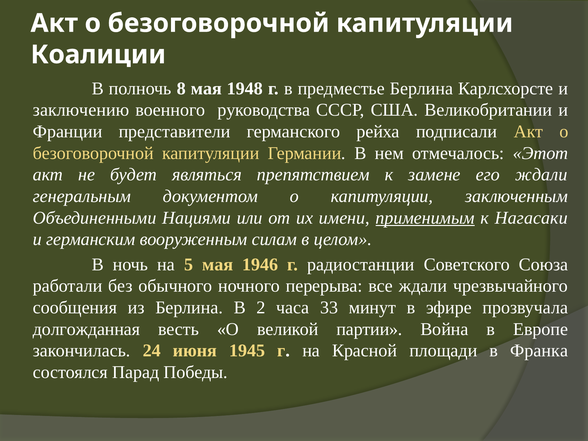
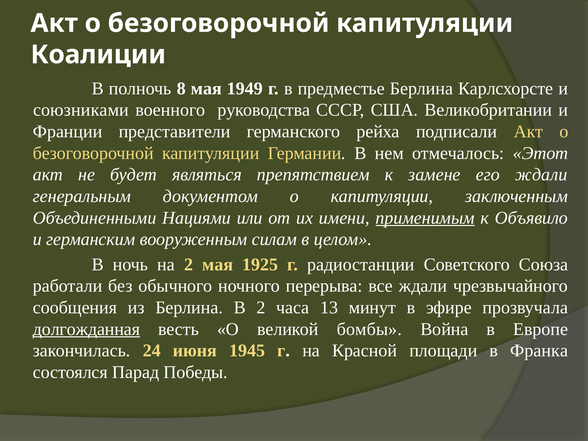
1948: 1948 -> 1949
заключению: заключению -> союзниками
Нагасаки: Нагасаки -> Объявило
на 5: 5 -> 2
1946: 1946 -> 1925
33: 33 -> 13
долгожданная underline: none -> present
партии: партии -> бомбы
